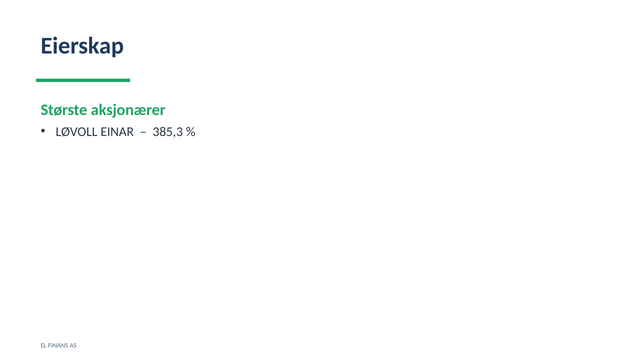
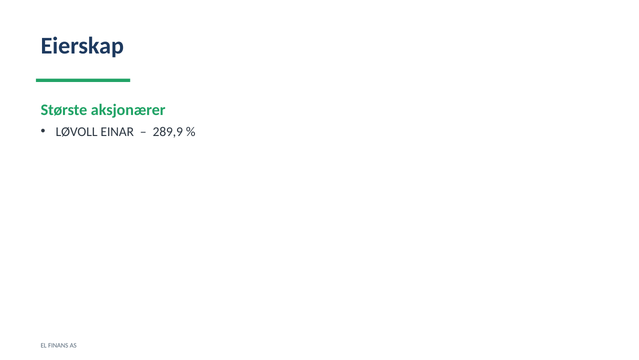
385,3: 385,3 -> 289,9
